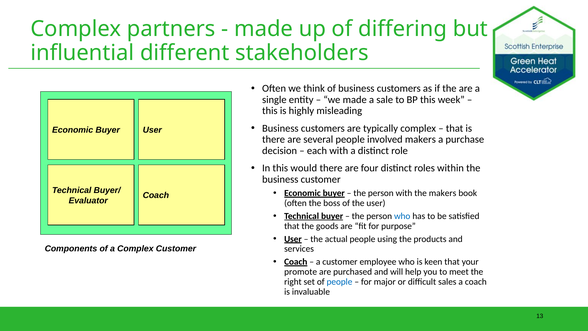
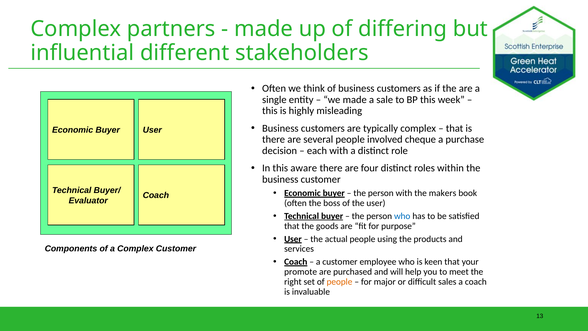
involved makers: makers -> cheque
would: would -> aware
people at (339, 282) colour: blue -> orange
